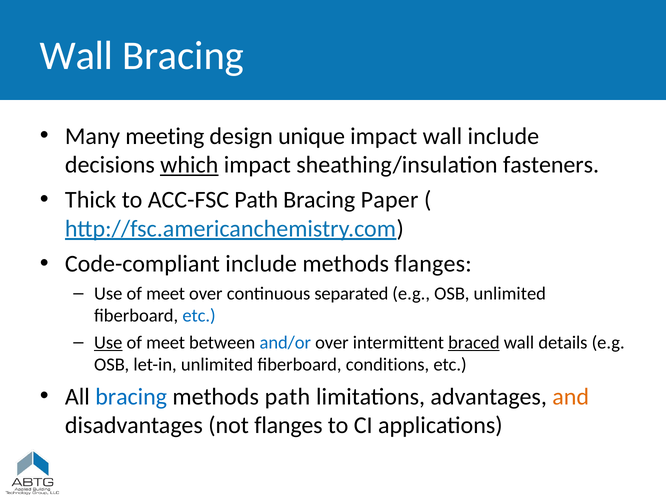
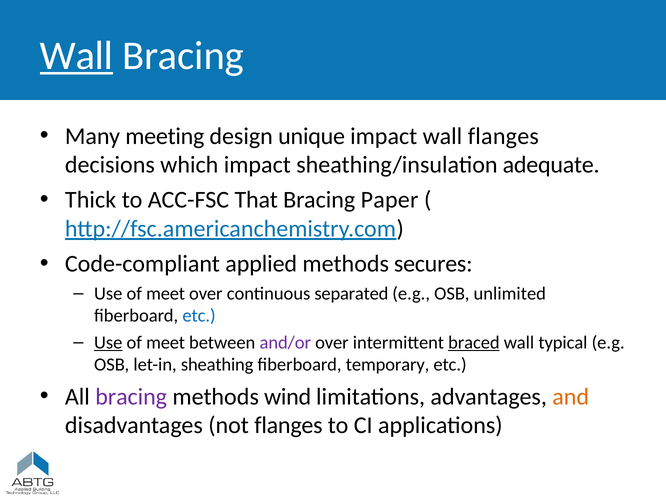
Wall at (77, 56) underline: none -> present
wall include: include -> flanges
which underline: present -> none
fasteners: fasteners -> adequate
ACC-FSC Path: Path -> That
Code-compliant include: include -> applied
methods flanges: flanges -> secures
and/or colour: blue -> purple
details: details -> typical
let-in unlimited: unlimited -> sheathing
conditions: conditions -> temporary
bracing at (131, 396) colour: blue -> purple
methods path: path -> wind
